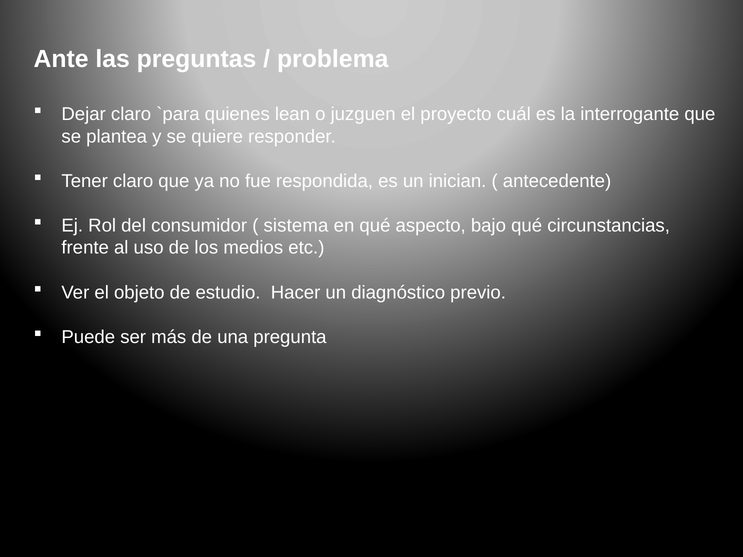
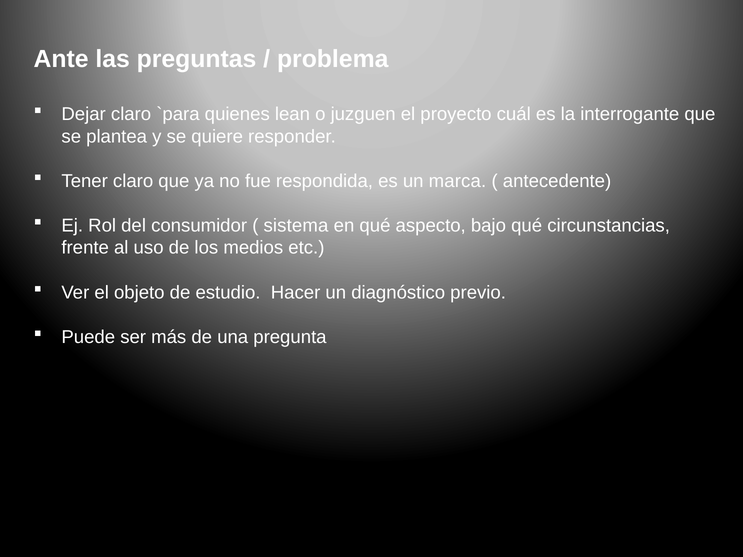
inician: inician -> marca
